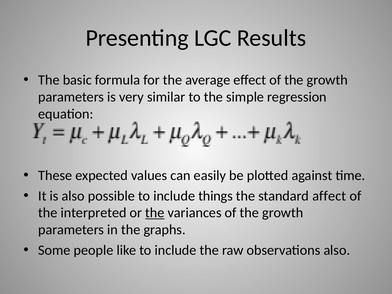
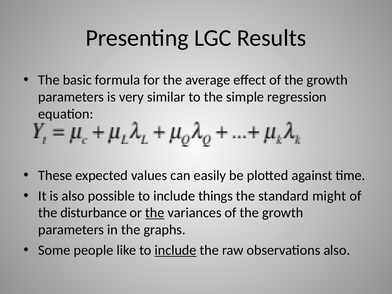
affect: affect -> might
interpreted: interpreted -> disturbance
include at (176, 250) underline: none -> present
